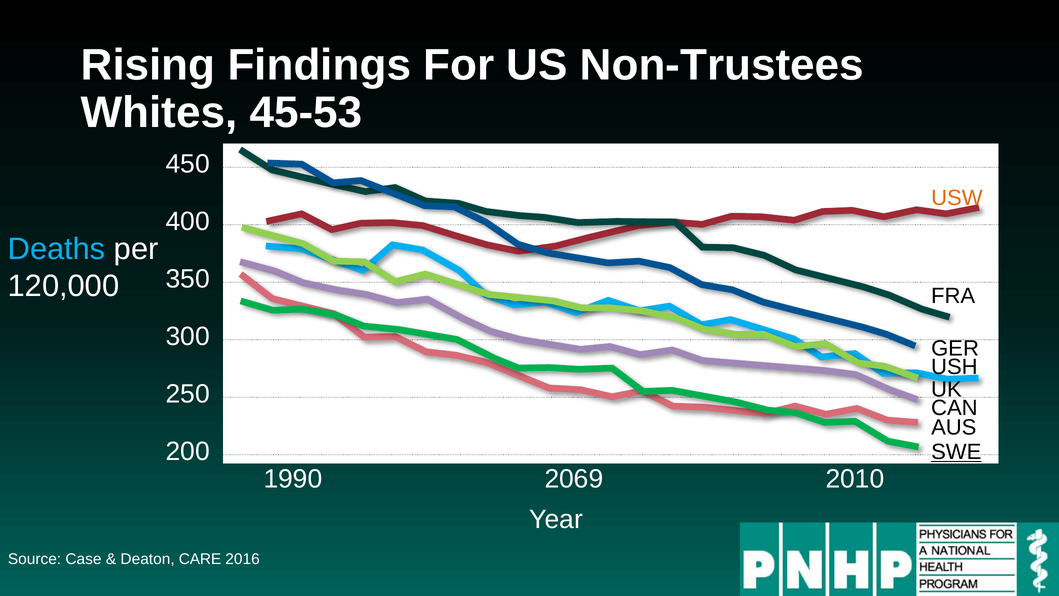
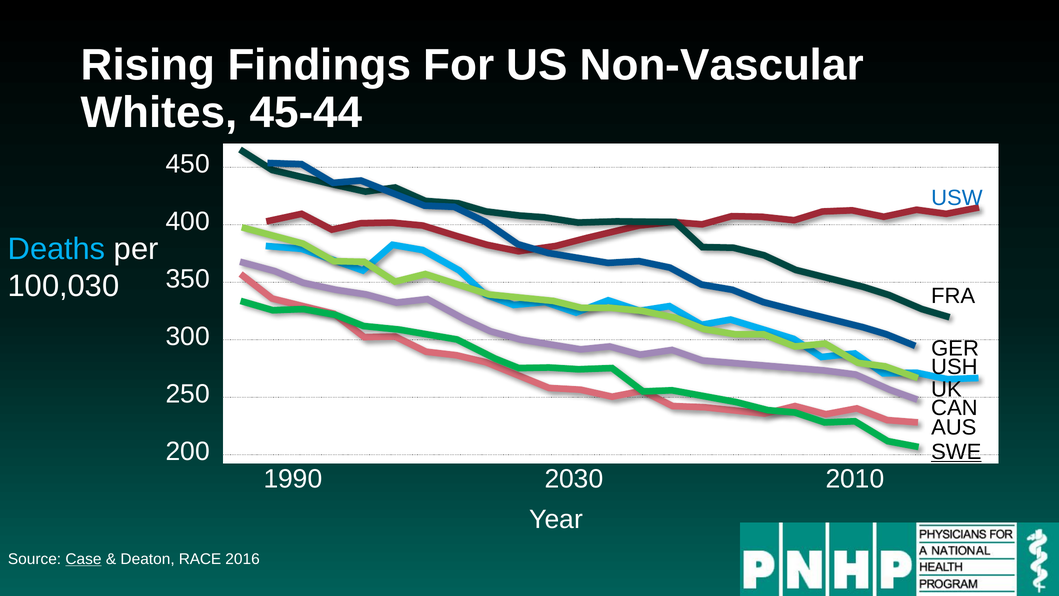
Non-Trustees: Non-Trustees -> Non-Vascular
45-53: 45-53 -> 45-44
USW colour: orange -> blue
120,000: 120,000 -> 100,030
2069: 2069 -> 2030
Case underline: none -> present
CARE: CARE -> RACE
